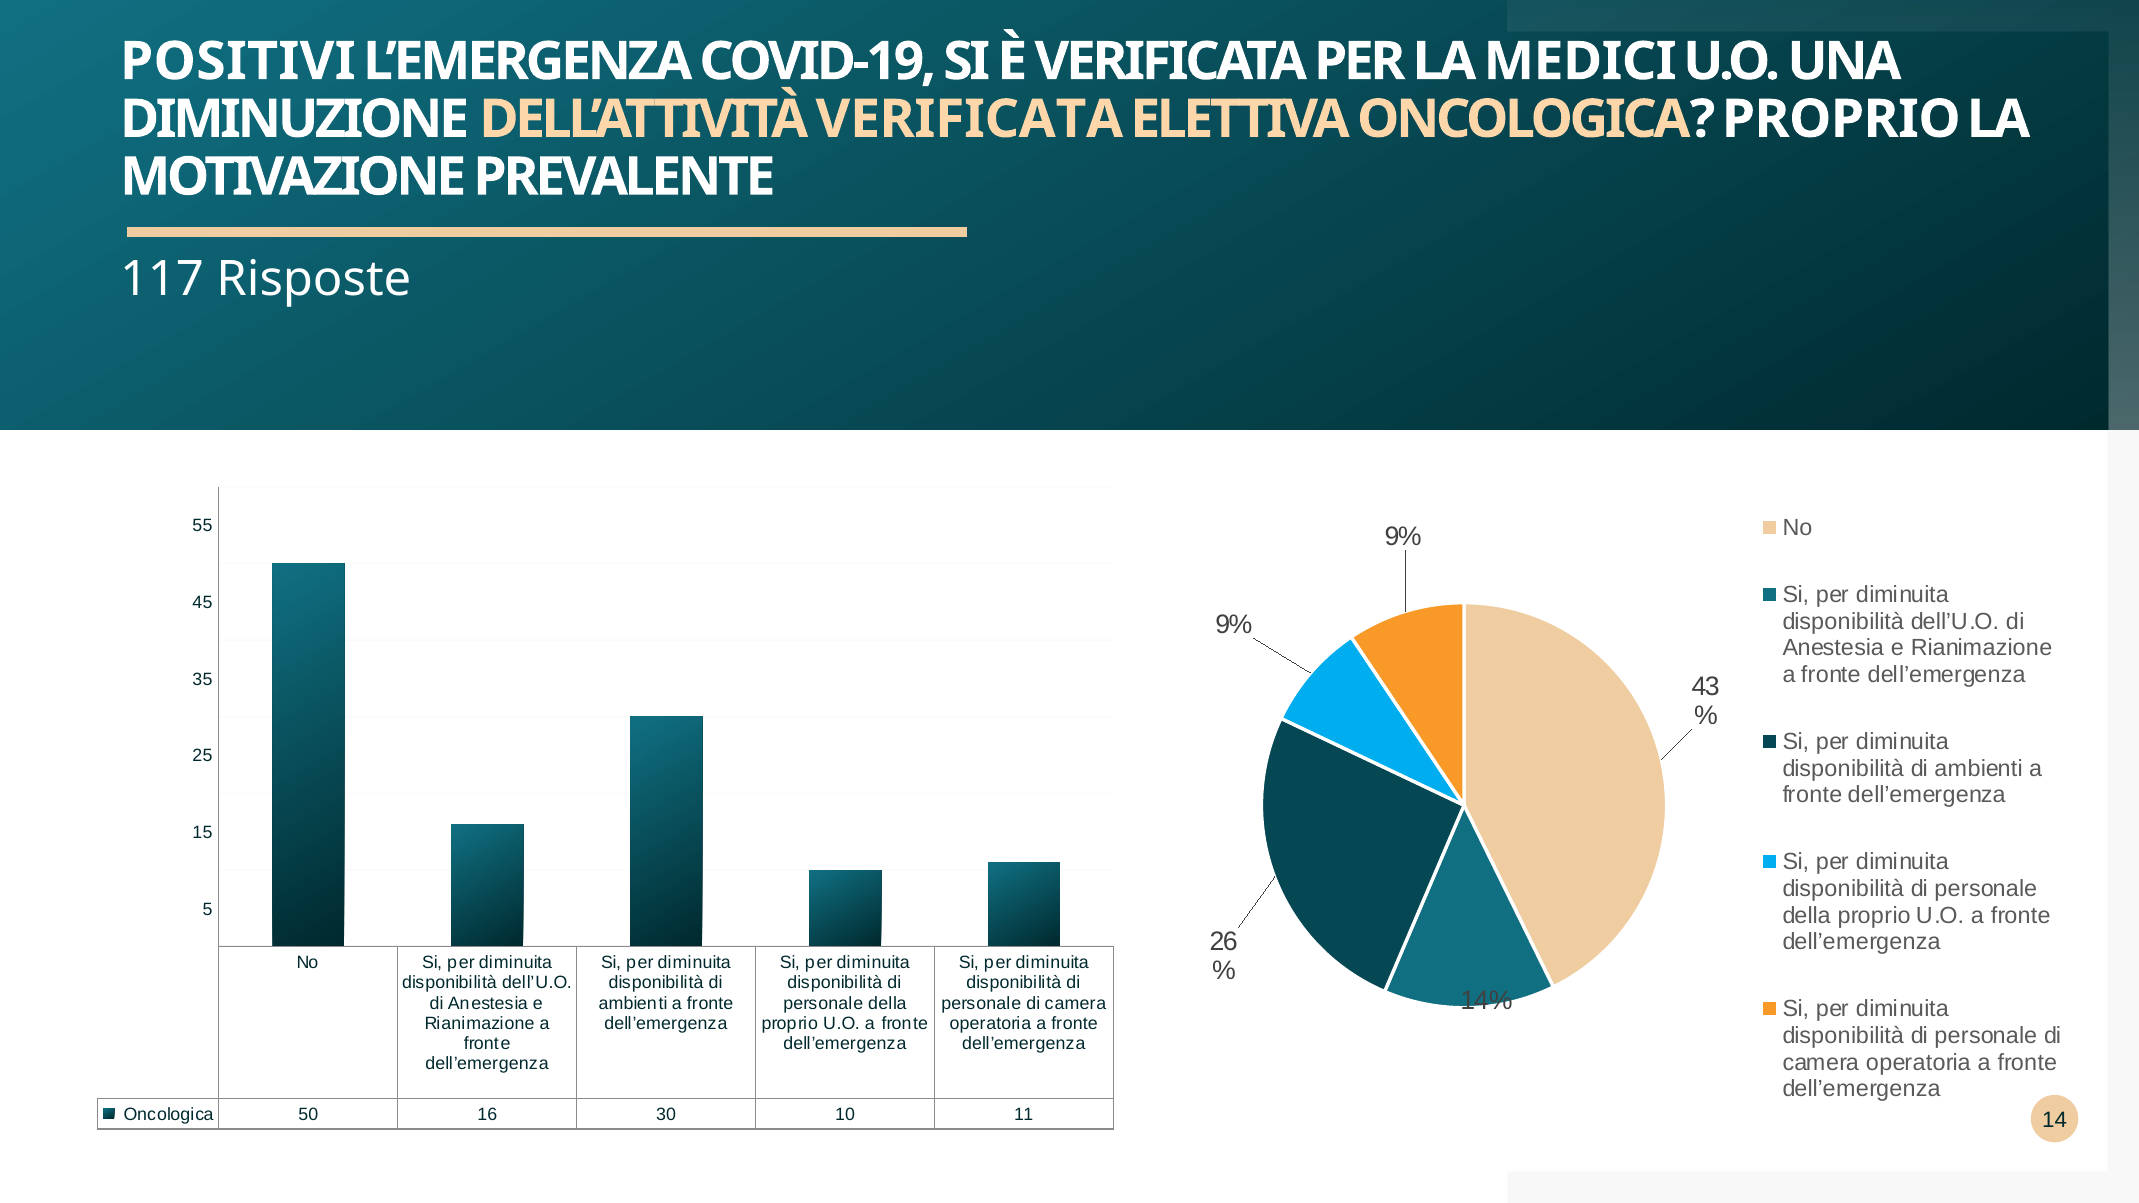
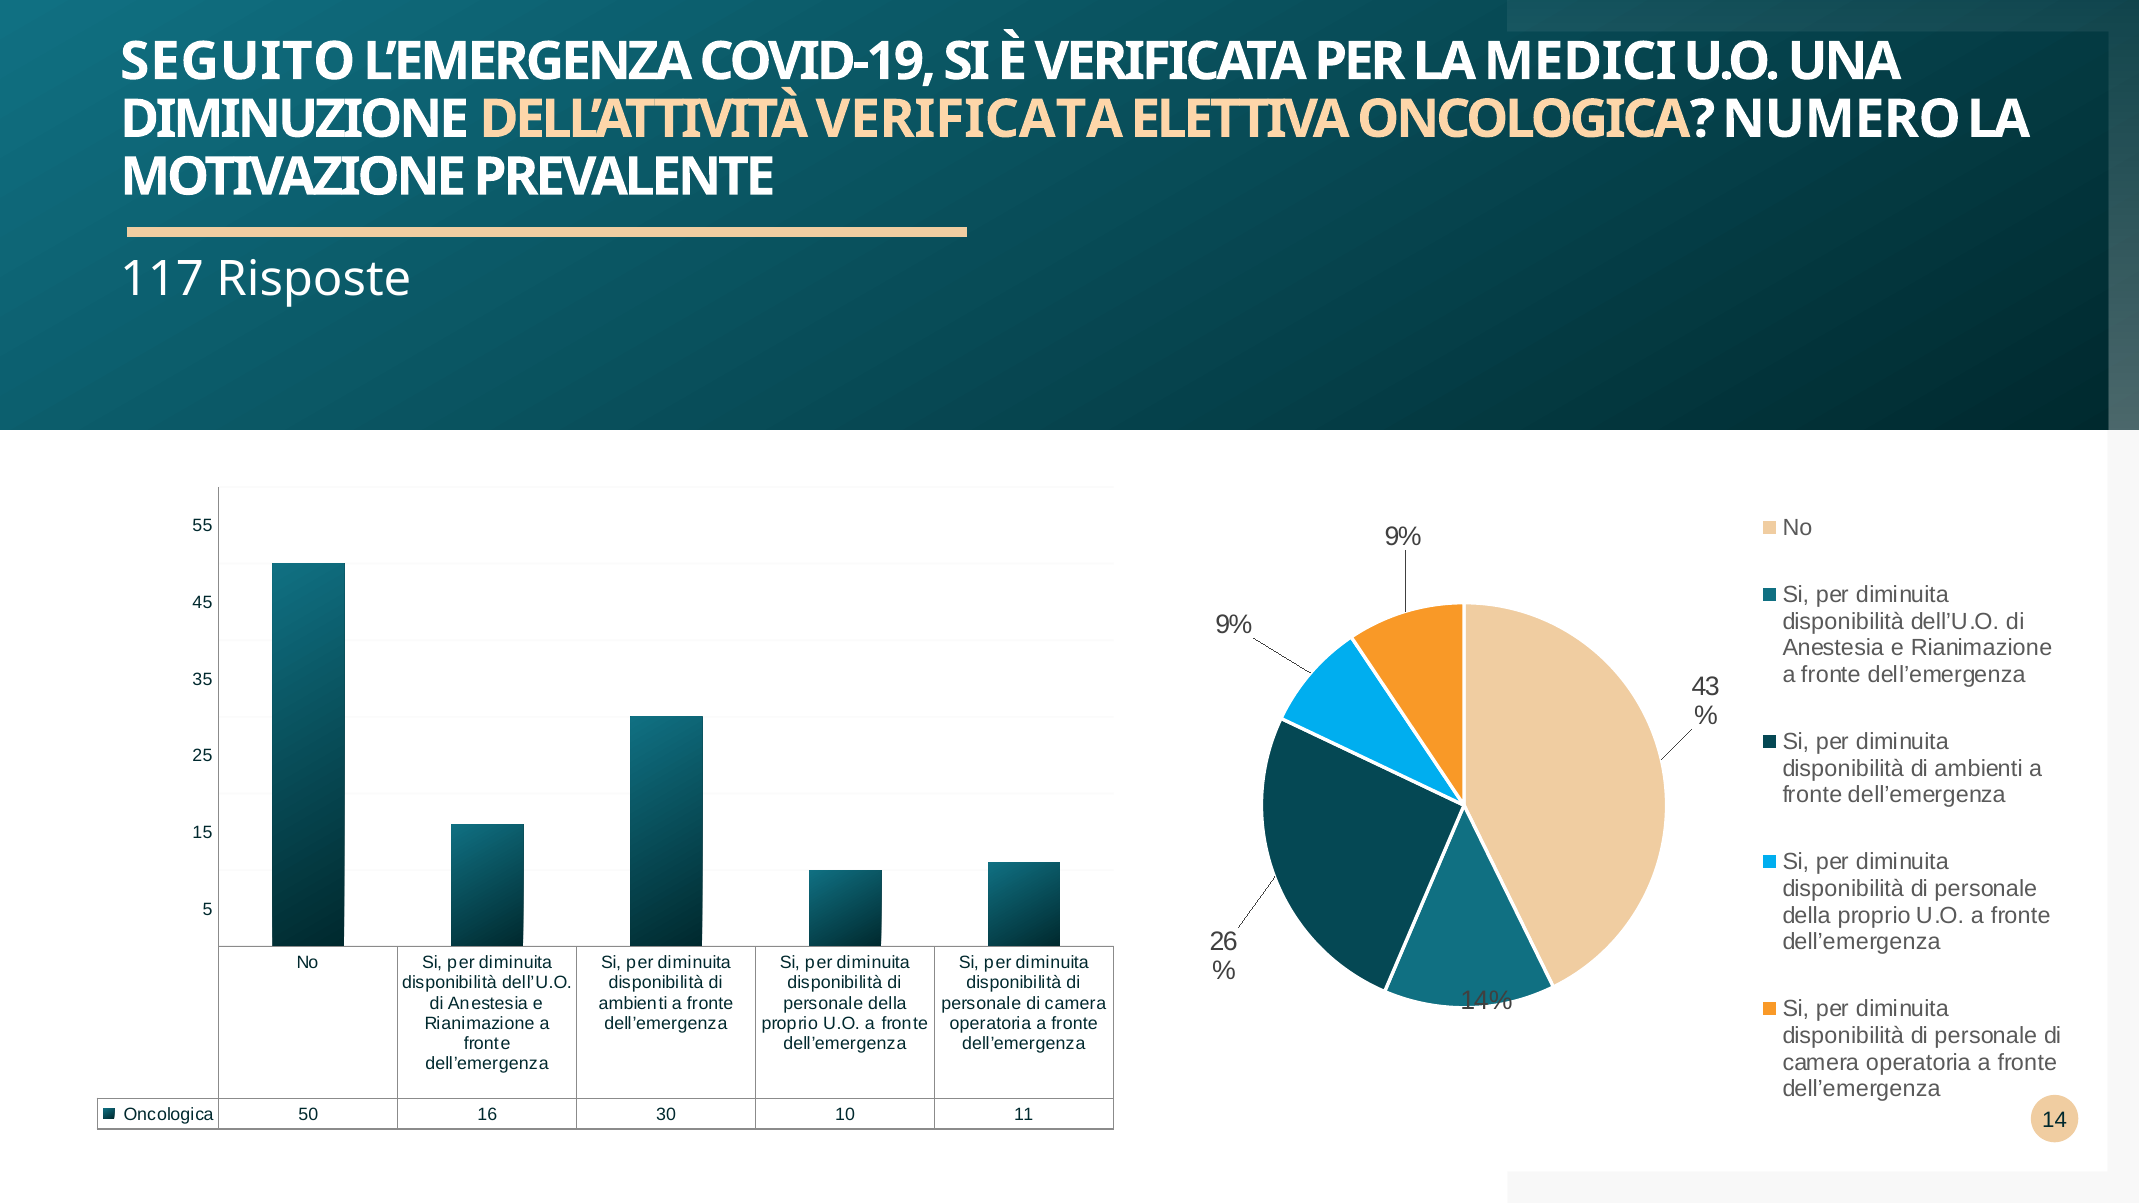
POSITIVI: POSITIVI -> SEGUITO
ONCOLOGICA PROPRIO: PROPRIO -> NUMERO
